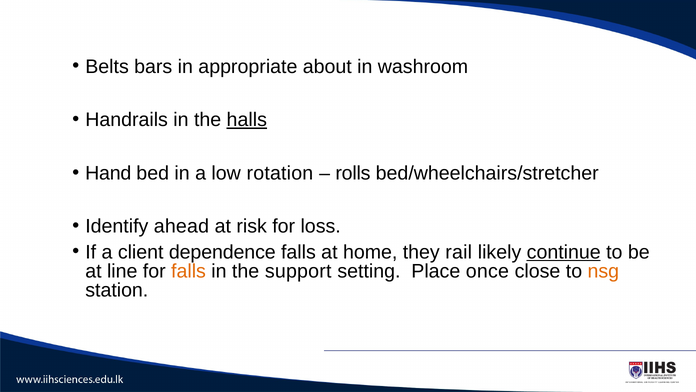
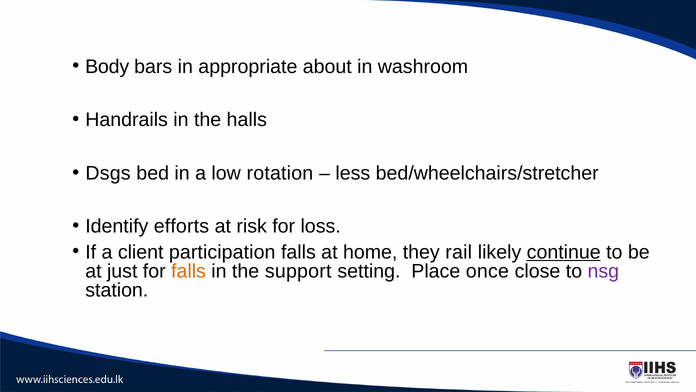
Belts: Belts -> Body
halls underline: present -> none
Hand: Hand -> Dsgs
rolls: rolls -> less
ahead: ahead -> efforts
dependence: dependence -> participation
line: line -> just
nsg colour: orange -> purple
